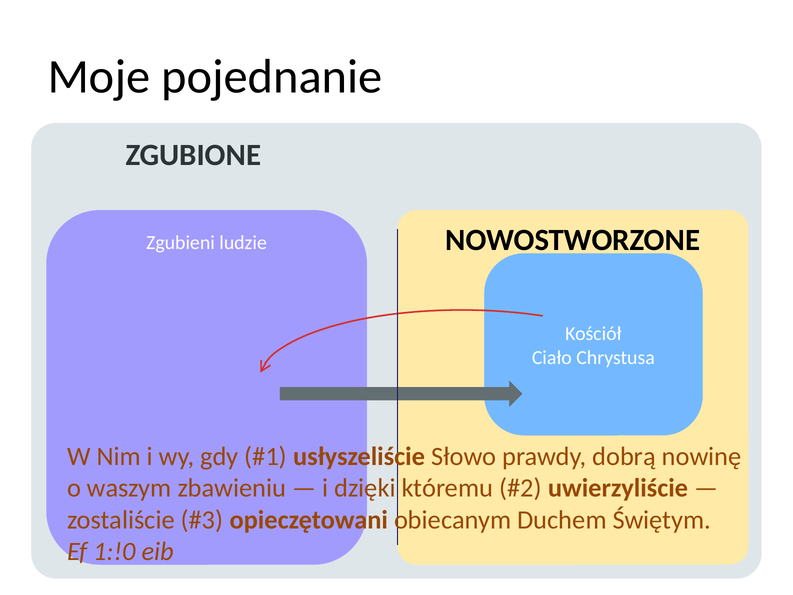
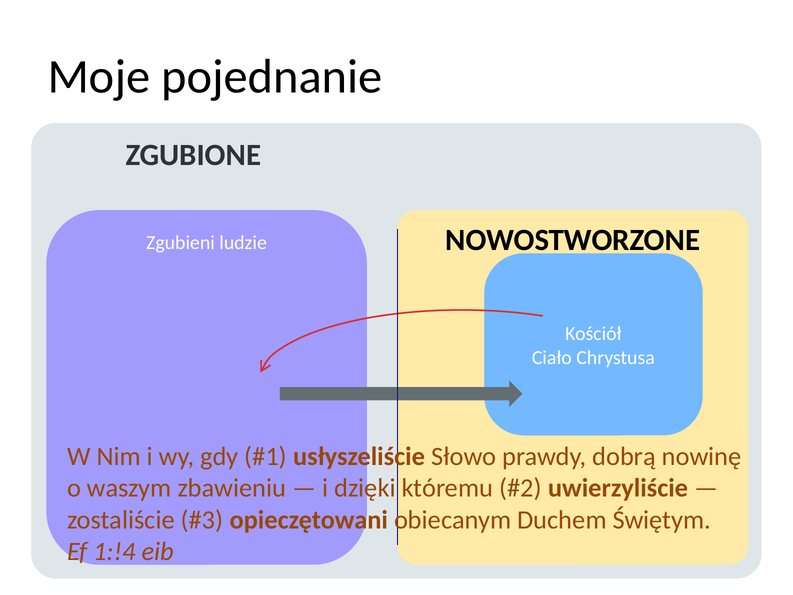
1:!0: 1:!0 -> 1:!4
